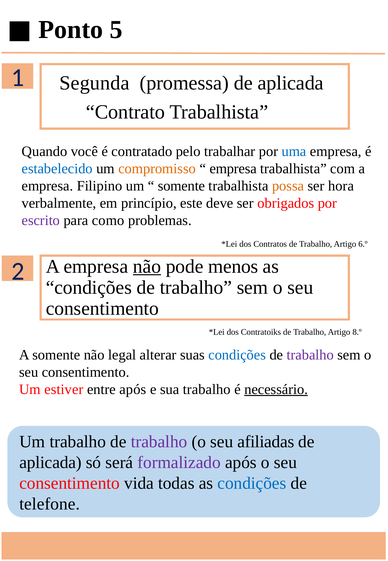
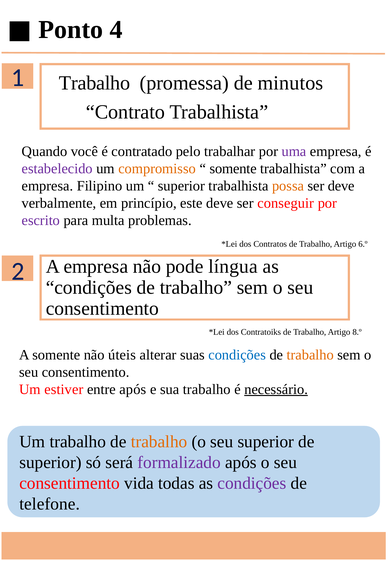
5: 5 -> 4
Segunda at (94, 83): Segunda -> Trabalho
promessa de aplicada: aplicada -> minutos
uma colour: blue -> purple
estabelecido colour: blue -> purple
empresa at (233, 168): empresa -> somente
somente at (181, 186): somente -> superior
ser hora: hora -> deve
obrigados: obrigados -> conseguir
como: como -> multa
não at (147, 266) underline: present -> none
menos: menos -> língua
legal: legal -> úteis
trabalho at (310, 354) colour: purple -> orange
trabalho at (159, 441) colour: purple -> orange
seu afiliadas: afiliadas -> superior
aplicada at (50, 462): aplicada -> superior
condições at (252, 483) colour: blue -> purple
